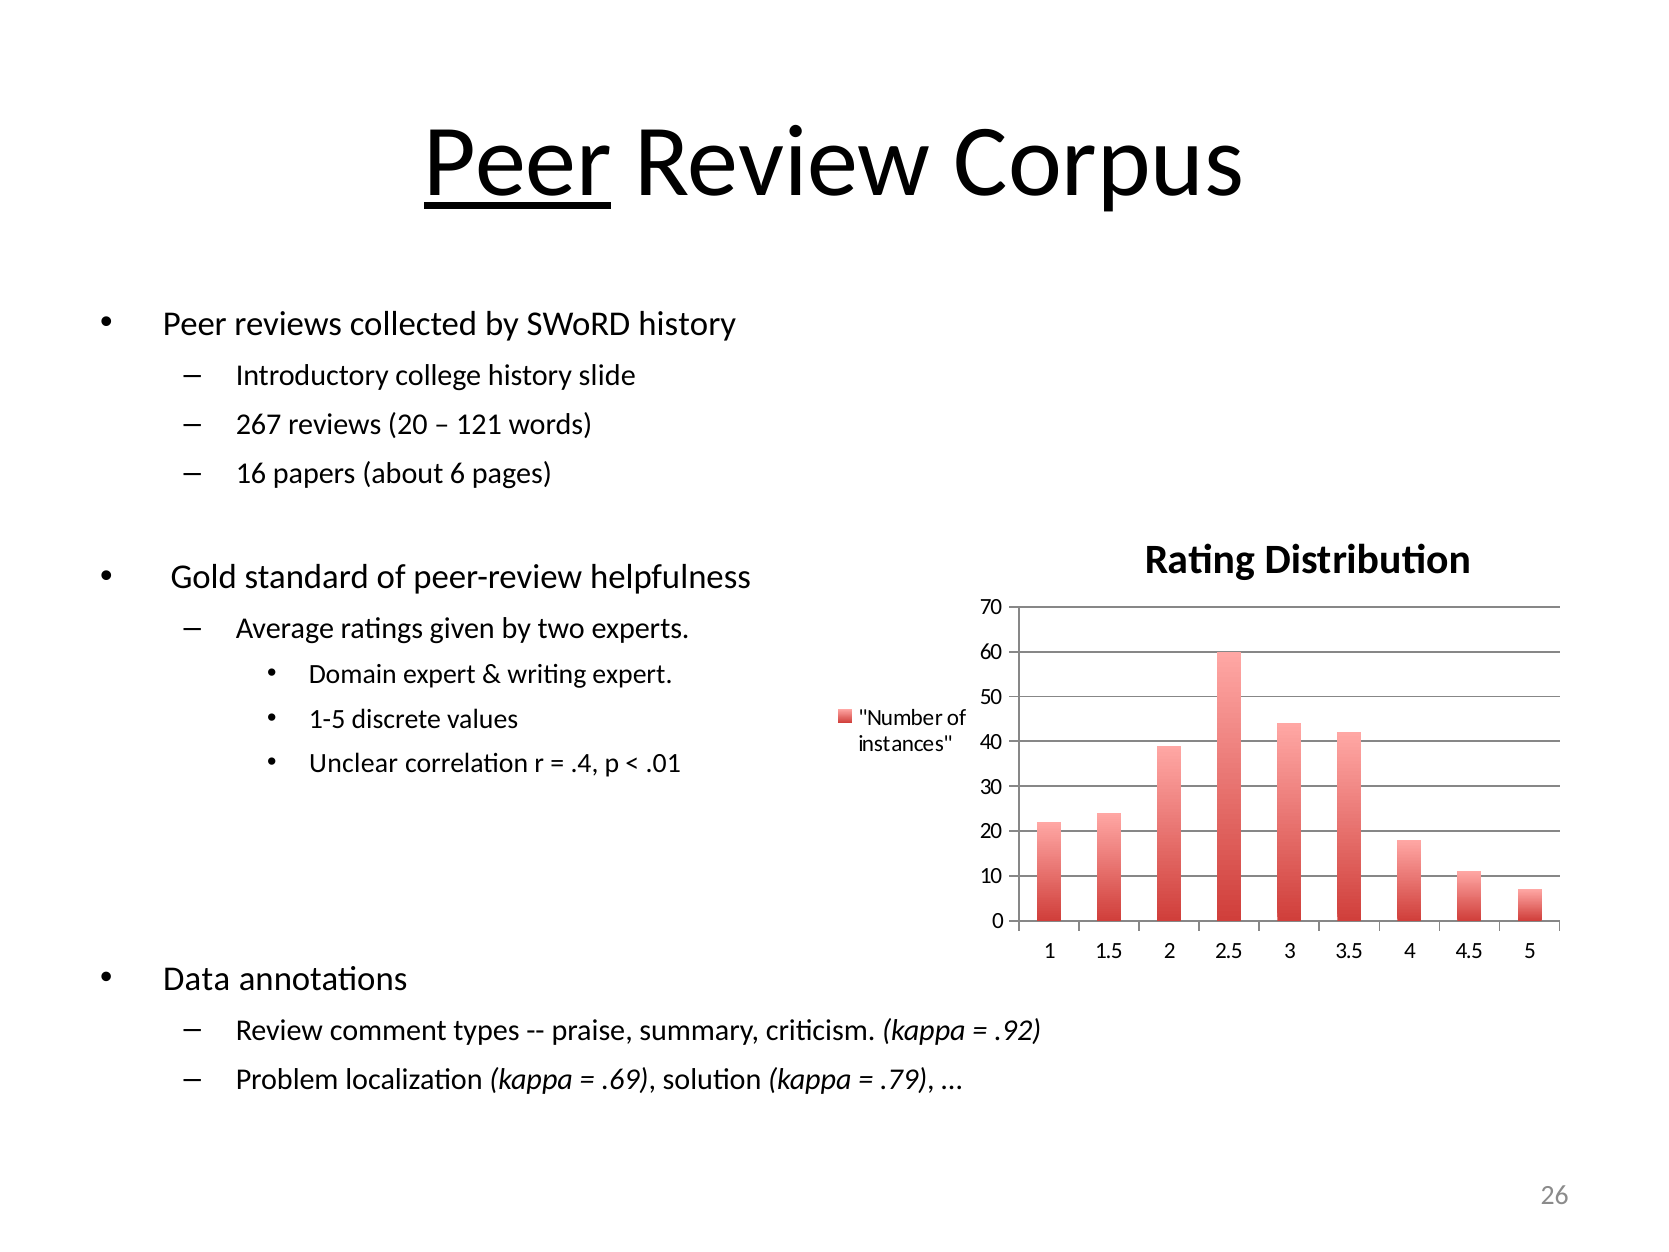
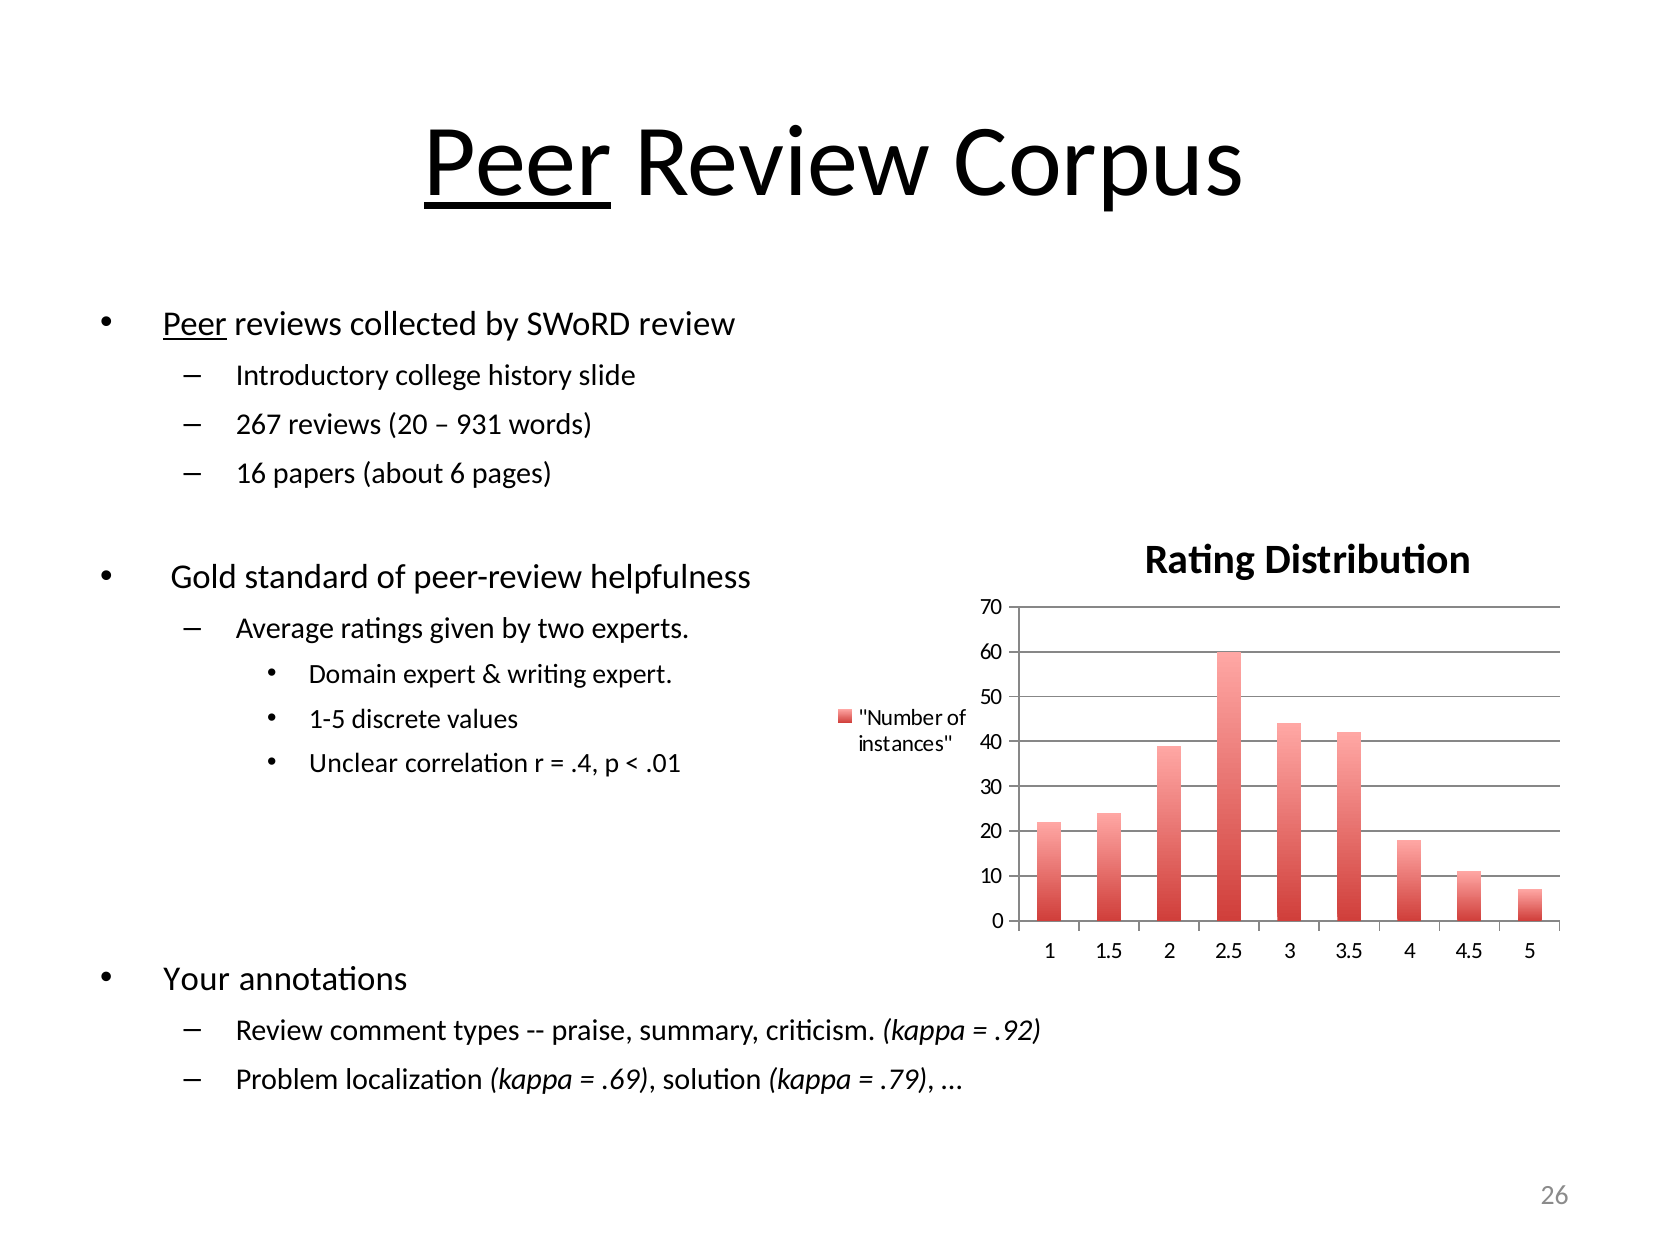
Peer at (195, 324) underline: none -> present
SWoRD history: history -> review
121: 121 -> 931
Data: Data -> Your
